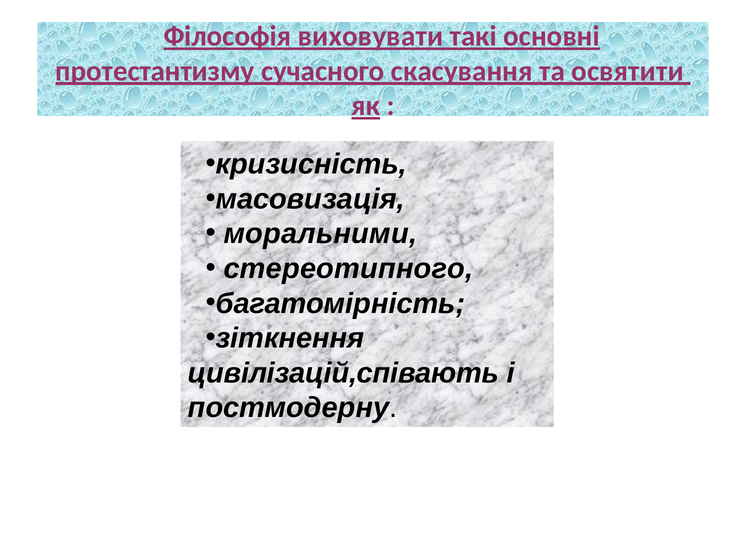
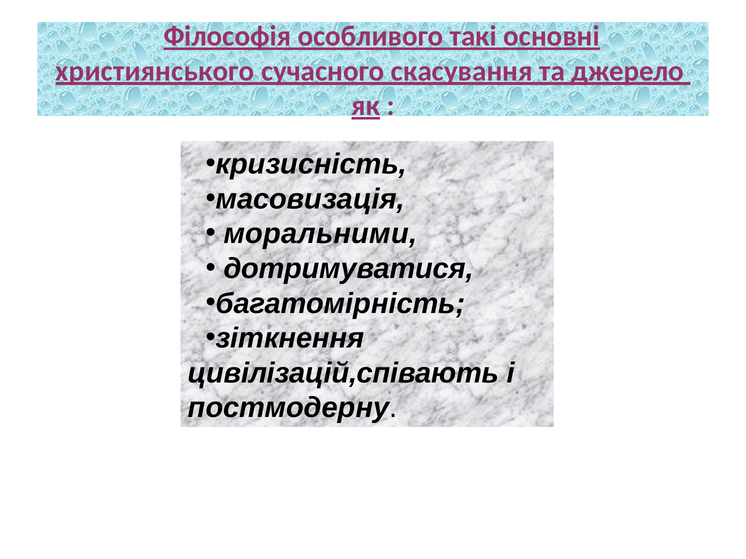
виховувати: виховувати -> особливого
протестантизму: протестантизму -> християнського
освятити: освятити -> джерело
стереотипного: стереотипного -> дотримуватися
